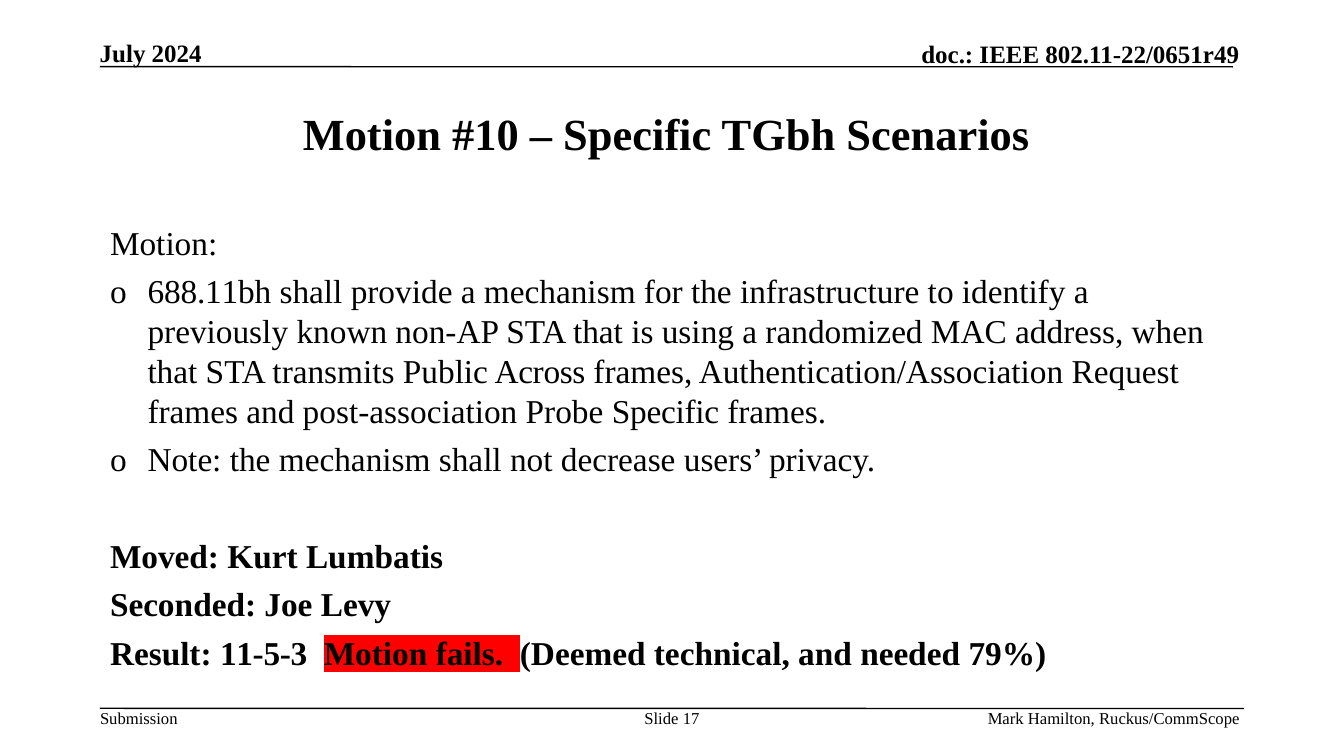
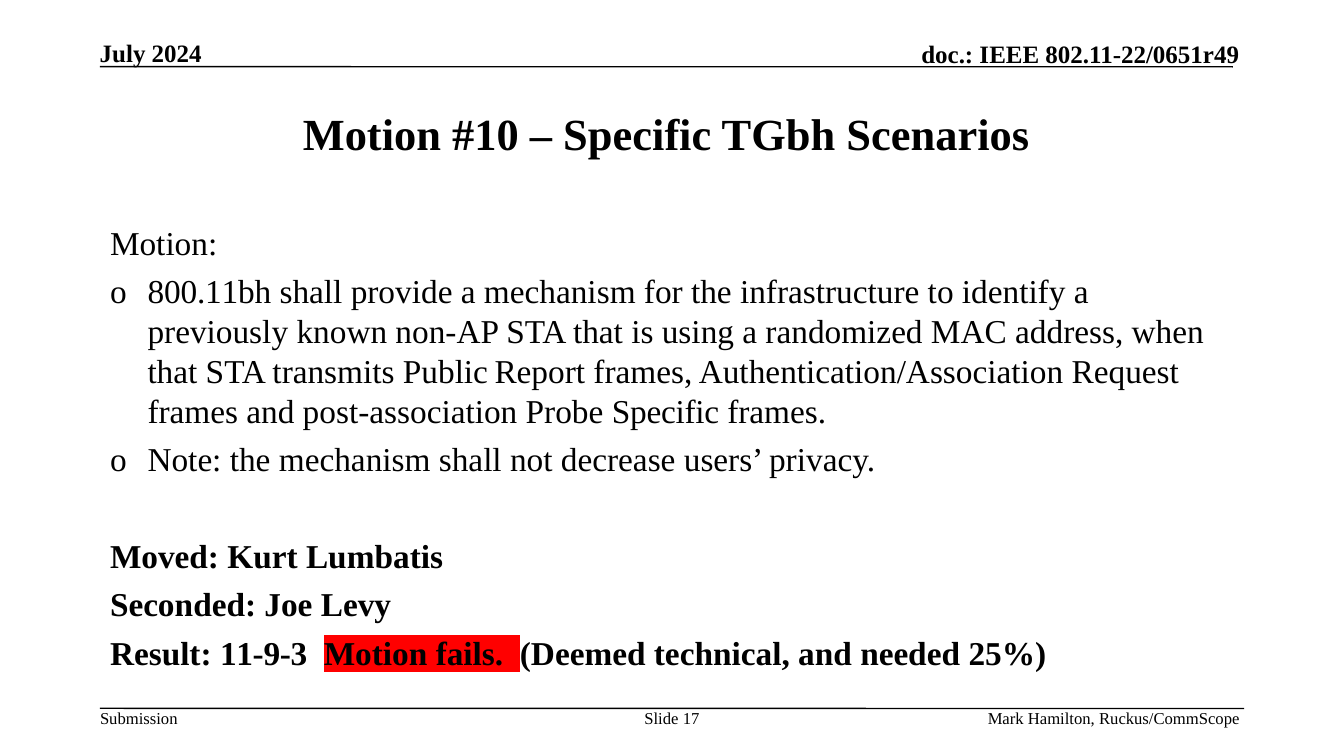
688.11bh: 688.11bh -> 800.11bh
Across: Across -> Report
11-5-3: 11-5-3 -> 11-9-3
79%: 79% -> 25%
